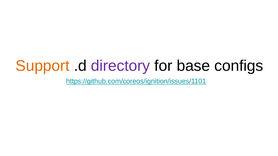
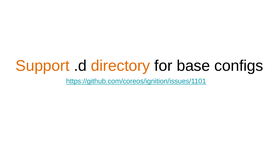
directory colour: purple -> orange
